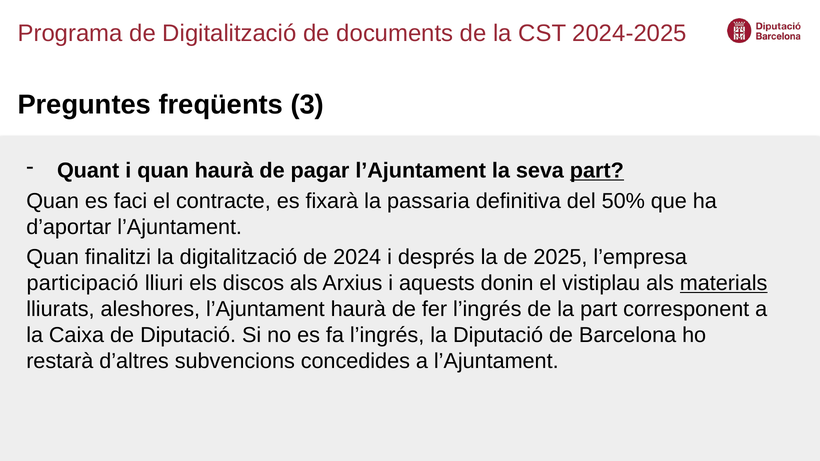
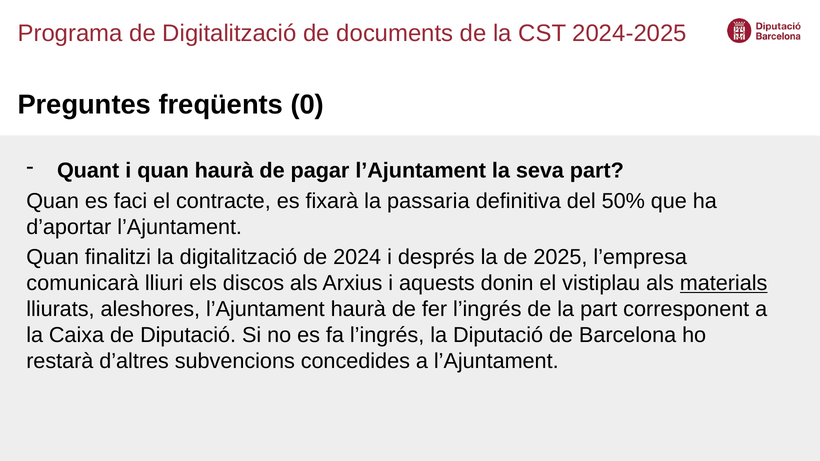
3: 3 -> 0
part at (597, 171) underline: present -> none
participació: participació -> comunicarà
